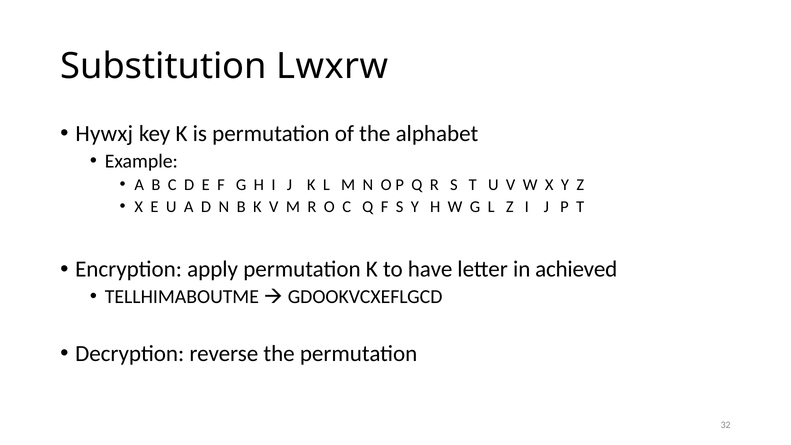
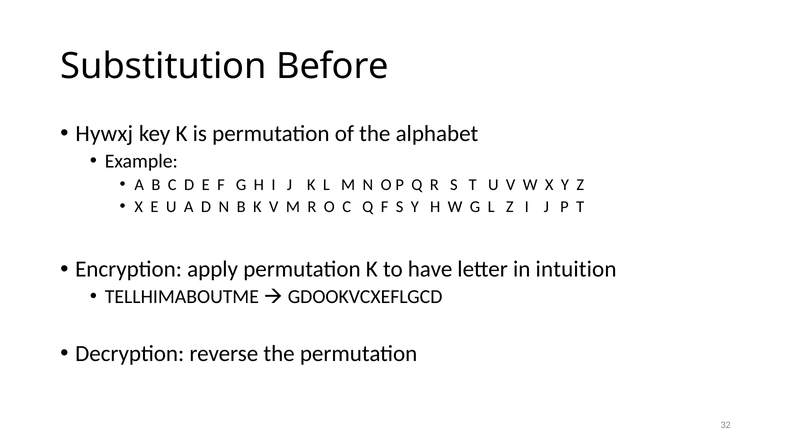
Lwxrw: Lwxrw -> Before
achieved: achieved -> intuition
